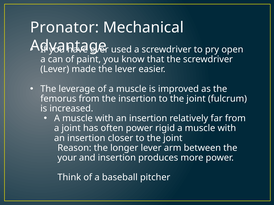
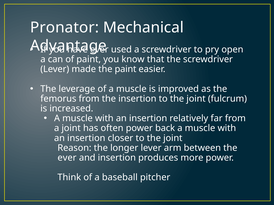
the lever: lever -> paint
rigid: rigid -> back
your at (67, 158): your -> ever
